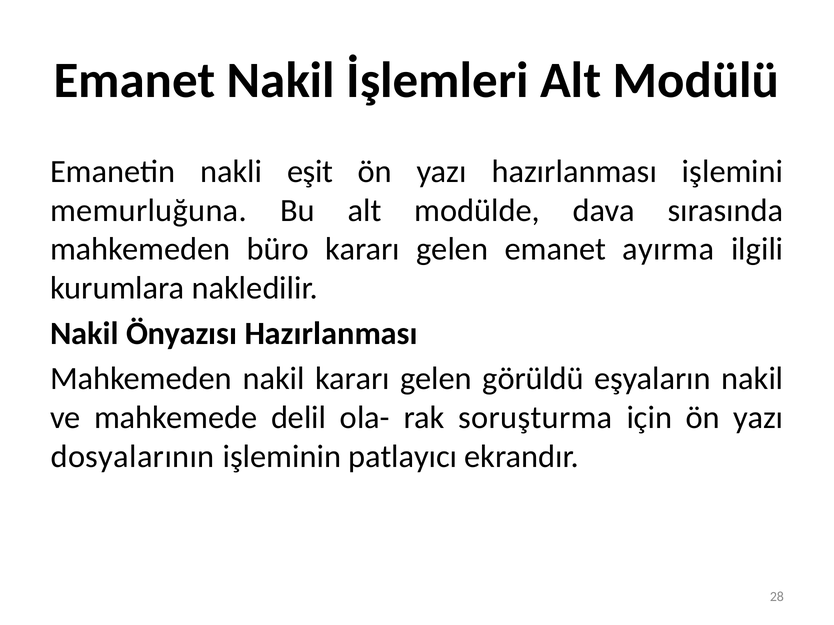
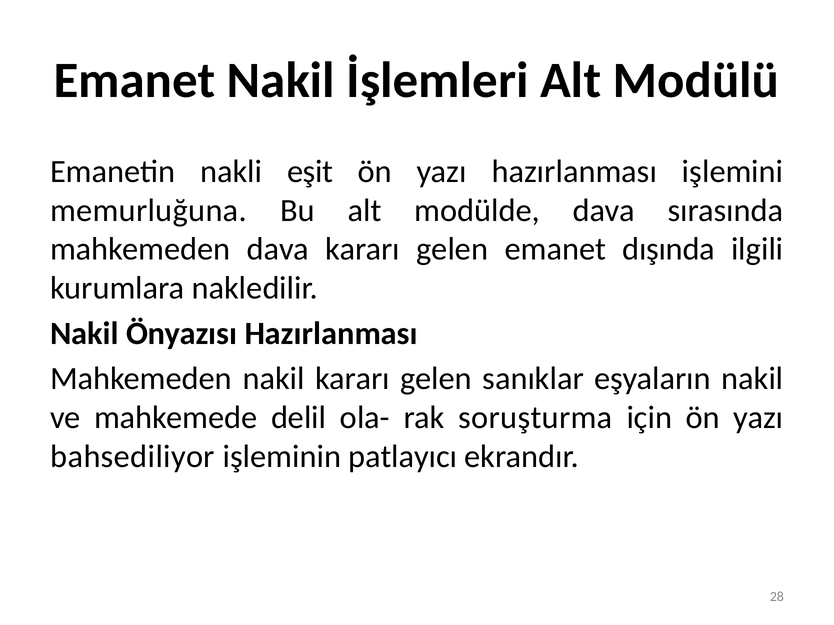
mahkemeden büro: büro -> dava
ayırma: ayırma -> dışında
görüldü: görüldü -> sanıklar
dosyalarının: dosyalarının -> bahsediliyor
